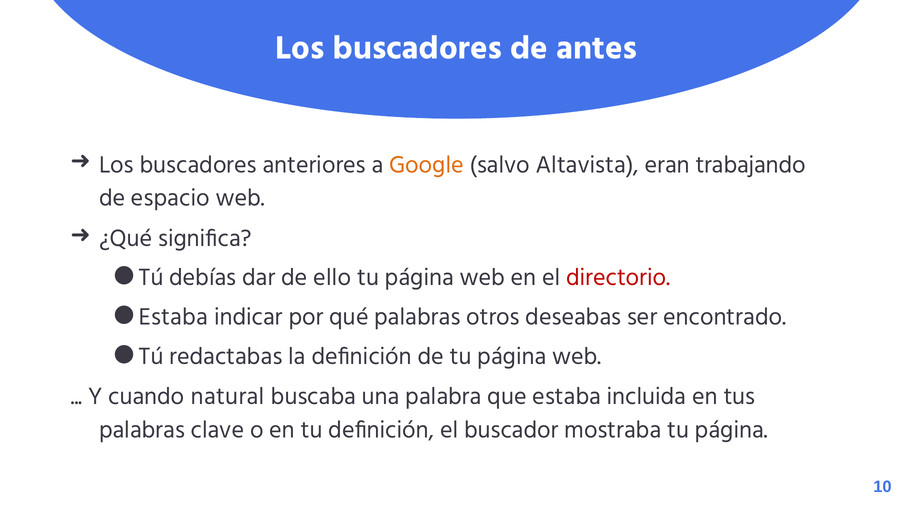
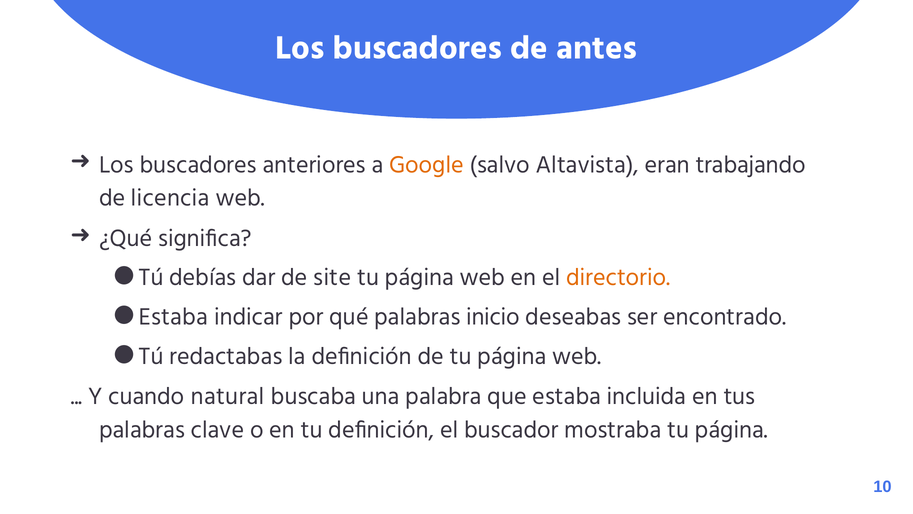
espacio: espacio -> licencia
ello: ello -> site
directorio colour: red -> orange
otros: otros -> inicio
